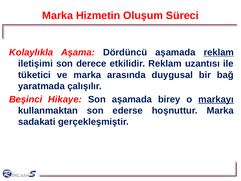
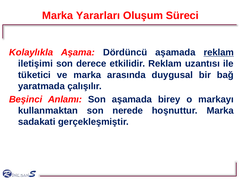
Hizmetin: Hizmetin -> Yararları
Hikaye: Hikaye -> Anlamı
markayı underline: present -> none
ederse: ederse -> nerede
